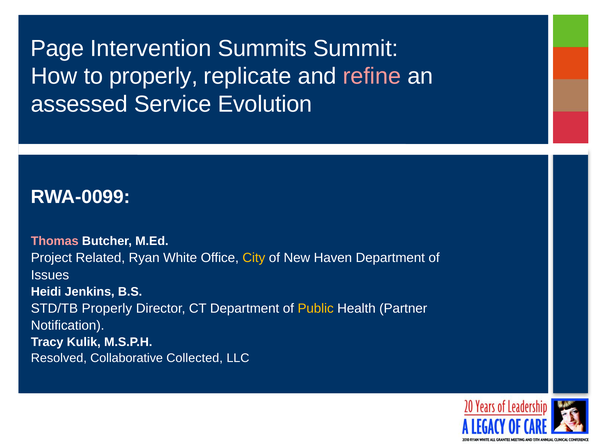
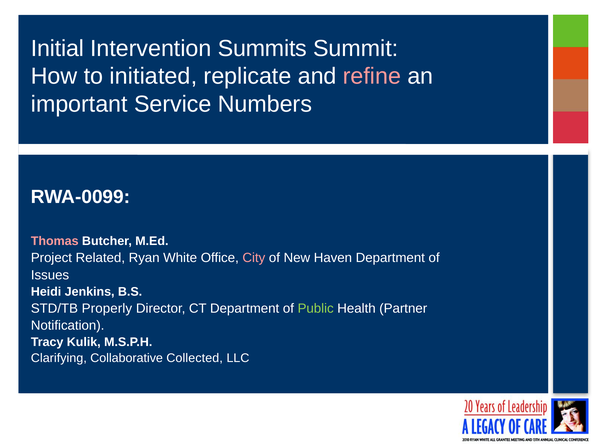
Page: Page -> Initial
to properly: properly -> initiated
assessed: assessed -> important
Evolution: Evolution -> Numbers
City colour: yellow -> pink
Public colour: yellow -> light green
Resolved: Resolved -> Clarifying
